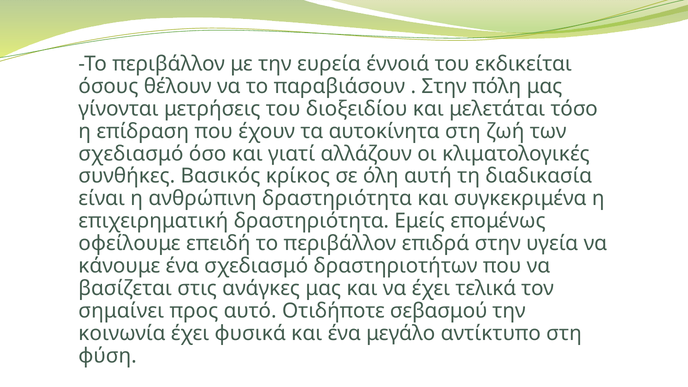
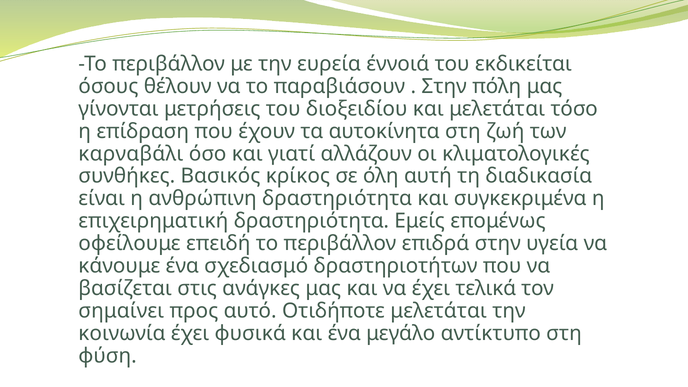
σχεδιασμό at (131, 154): σχεδιασμό -> καρναβάλι
Οτιδήποτε σεβασμού: σεβασμού -> μελετάται
